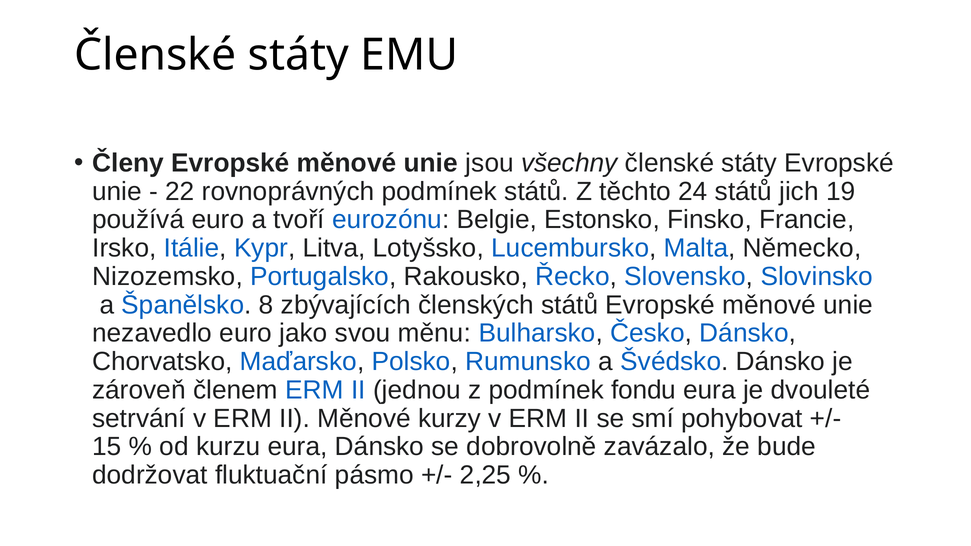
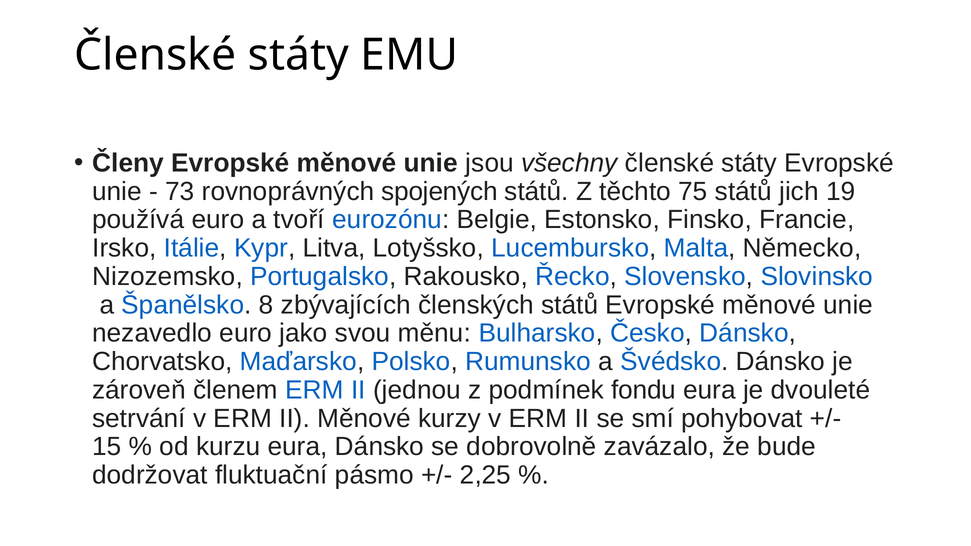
22: 22 -> 73
rovnoprávných podmínek: podmínek -> spojených
24: 24 -> 75
